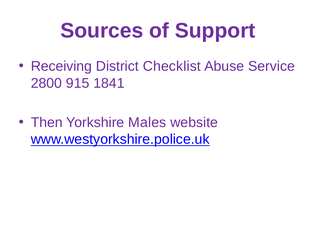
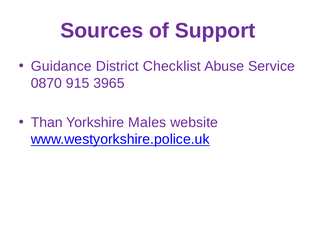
Receiving: Receiving -> Guidance
2800: 2800 -> 0870
1841: 1841 -> 3965
Then: Then -> Than
